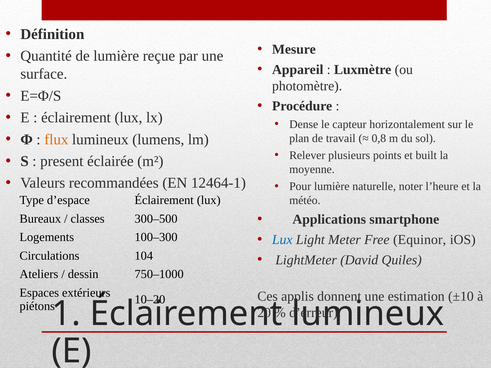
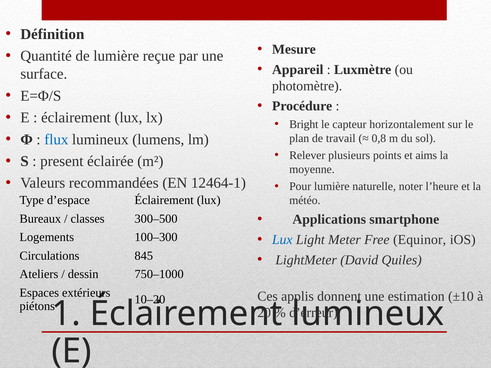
Dense: Dense -> Bright
flux colour: orange -> blue
built: built -> aims
104: 104 -> 845
